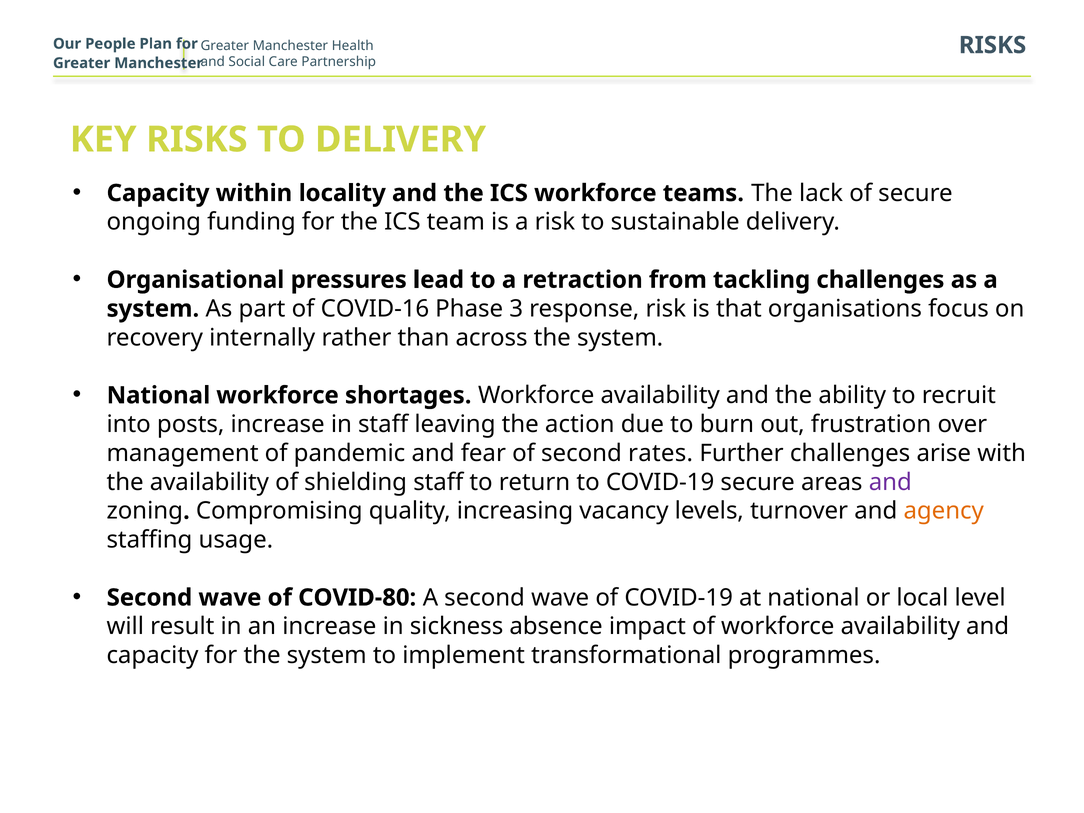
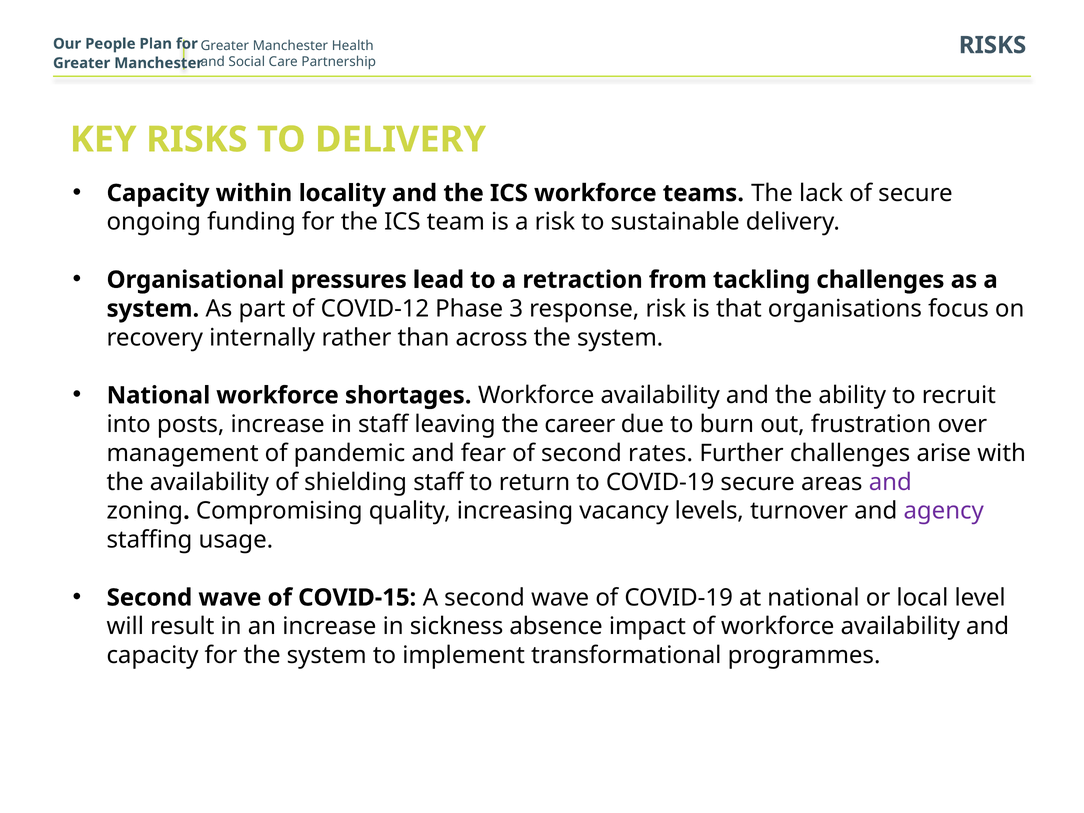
COVID-16: COVID-16 -> COVID-12
action: action -> career
agency colour: orange -> purple
COVID-80: COVID-80 -> COVID-15
